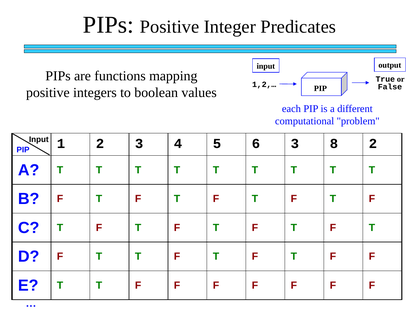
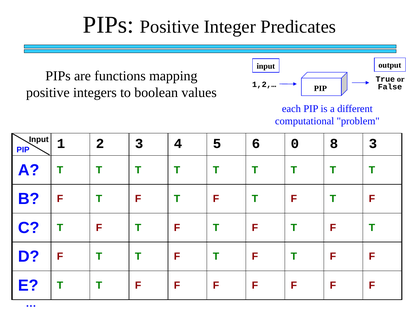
6 3: 3 -> 0
8 2: 2 -> 3
